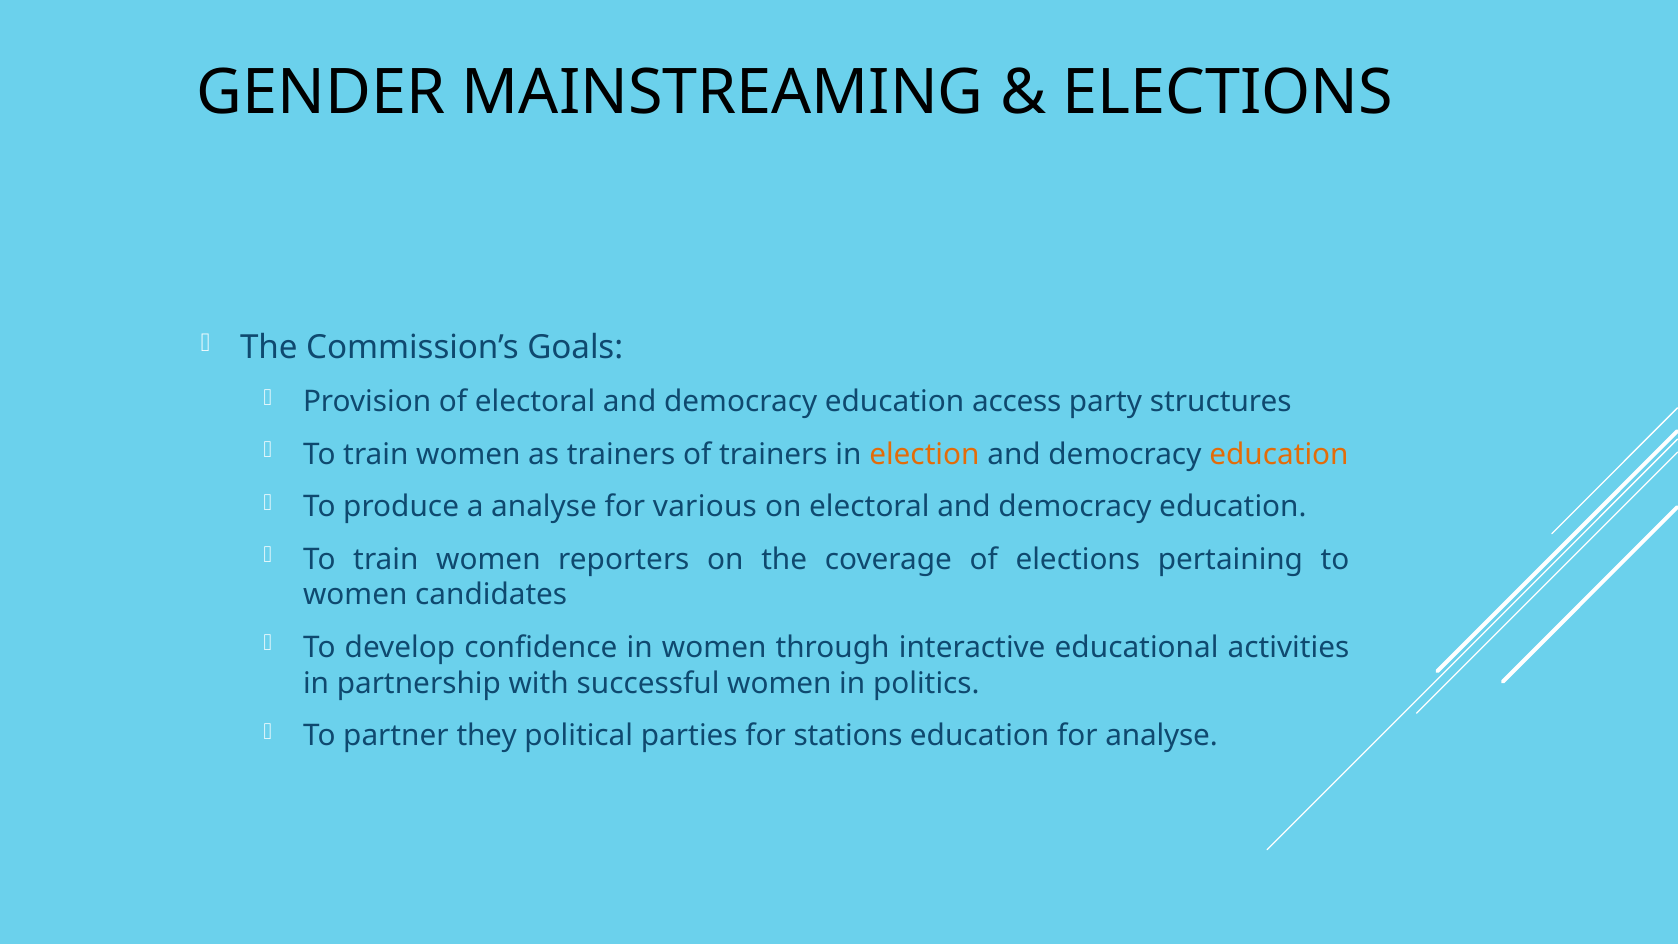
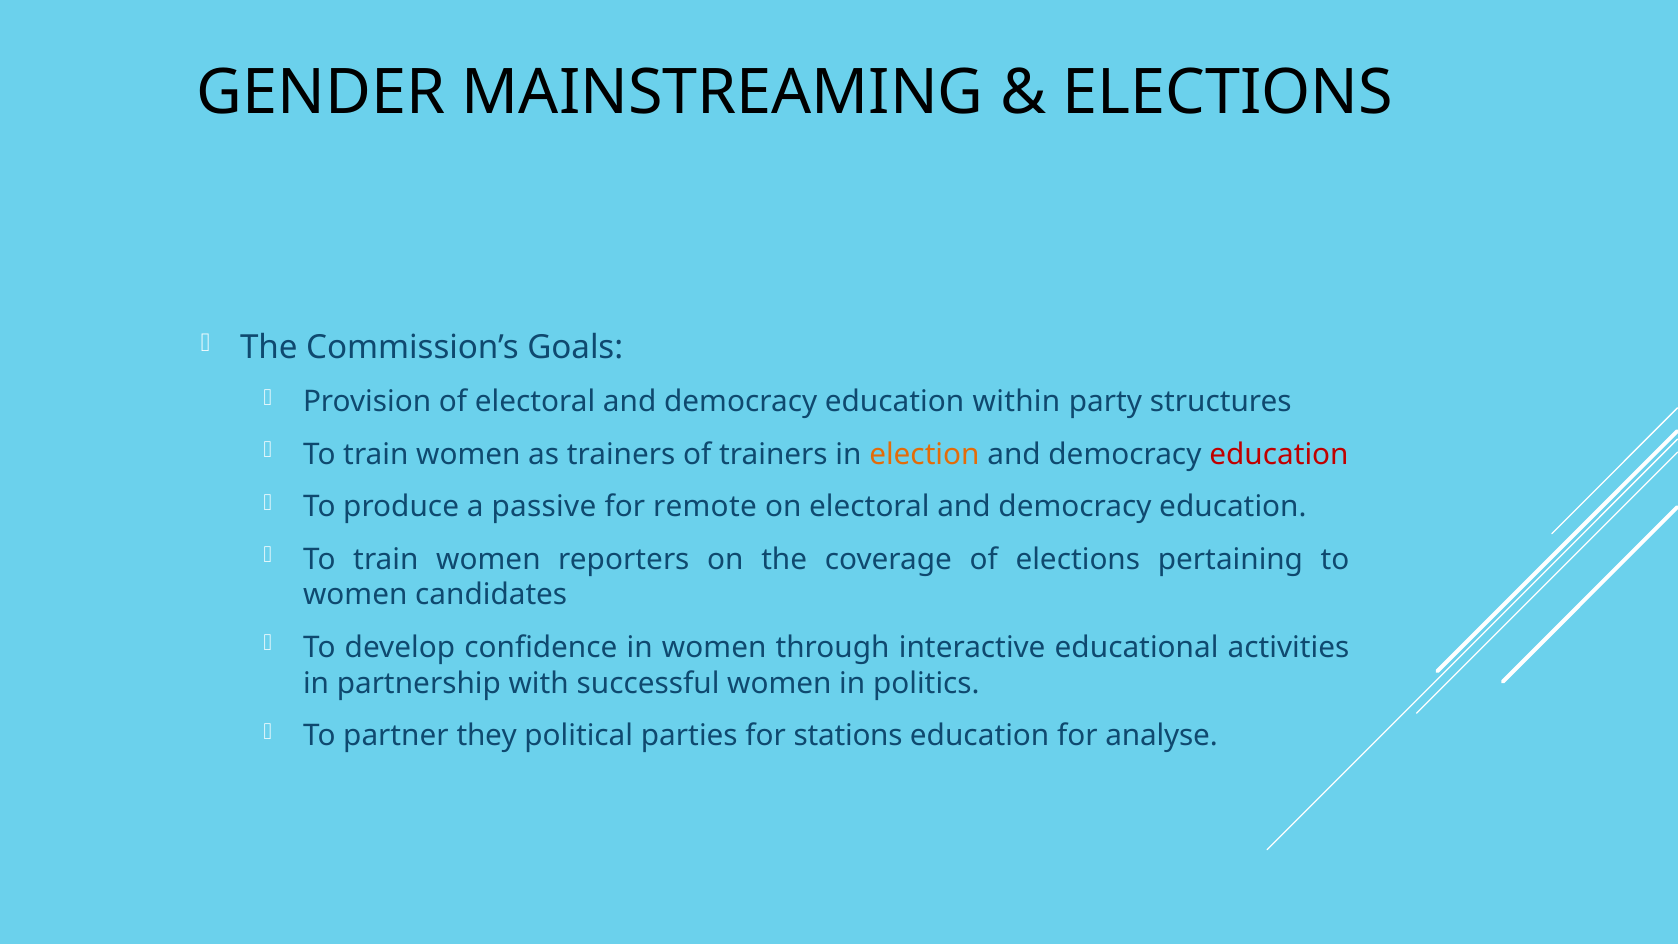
access: access -> within
education at (1279, 454) colour: orange -> red
a analyse: analyse -> passive
various: various -> remote
